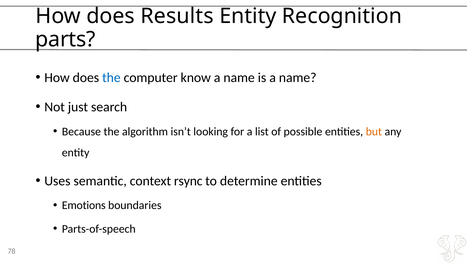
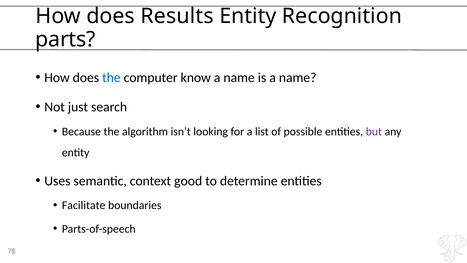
but colour: orange -> purple
rsync: rsync -> good
Emotions: Emotions -> Facilitate
